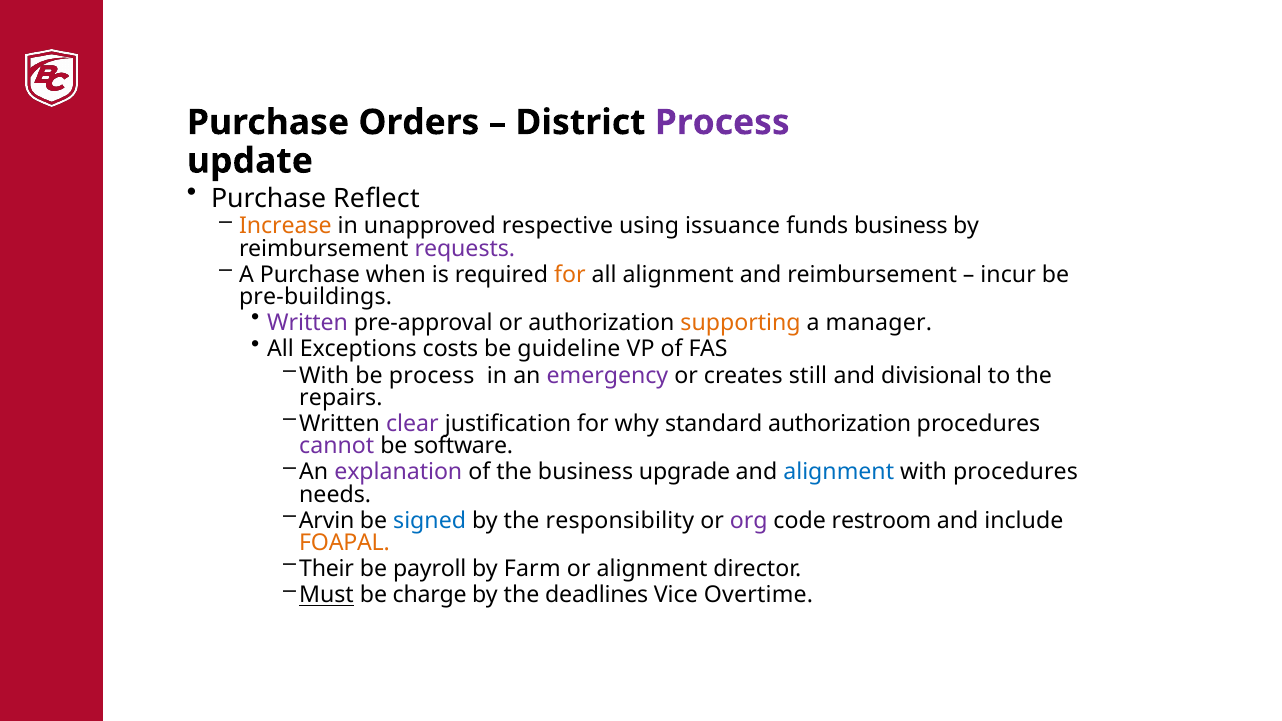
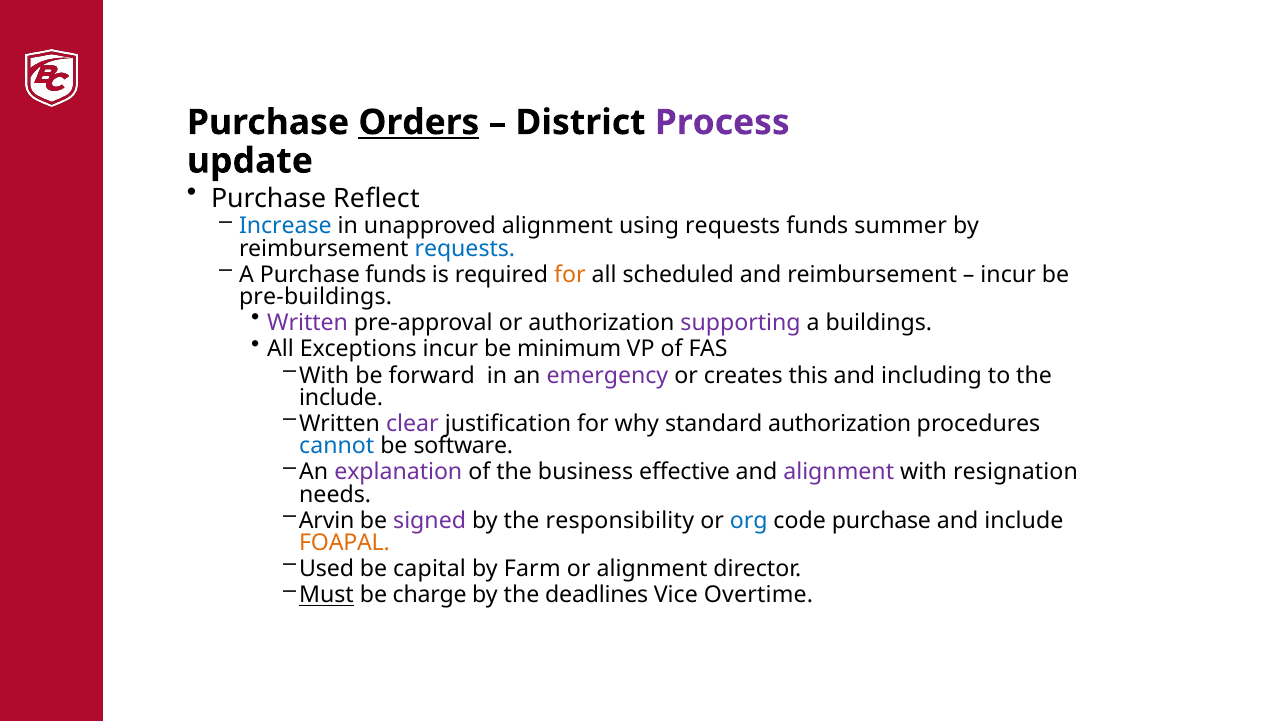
Orders underline: none -> present
Increase colour: orange -> blue
unapproved respective: respective -> alignment
using issuance: issuance -> requests
funds business: business -> summer
requests at (465, 249) colour: purple -> blue
Purchase when: when -> funds
all alignment: alignment -> scheduled
supporting colour: orange -> purple
manager: manager -> buildings
Exceptions costs: costs -> incur
guideline: guideline -> minimum
be process: process -> forward
still: still -> this
divisional: divisional -> including
repairs at (341, 398): repairs -> include
cannot colour: purple -> blue
upgrade: upgrade -> effective
alignment at (839, 472) colour: blue -> purple
with procedures: procedures -> resignation
signed colour: blue -> purple
org colour: purple -> blue
code restroom: restroom -> purchase
Their: Their -> Used
payroll: payroll -> capital
